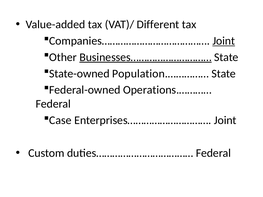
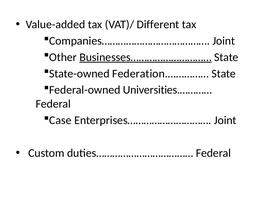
Joint at (224, 41) underline: present -> none
Population.……………: Population.…………… -> Federation.……………
Operations.…………: Operations.………… -> Universities.…………
